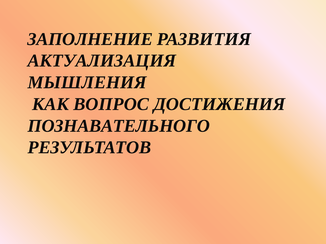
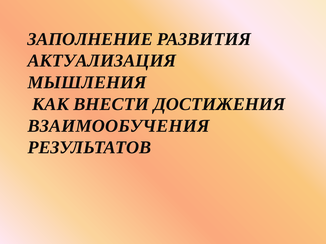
ВОПРОС: ВОПРОС -> ВНЕСТИ
ПОЗНАВАТЕЛЬНОГО: ПОЗНАВАТЕЛЬНОГО -> ВЗАИМООБУЧЕНИЯ
